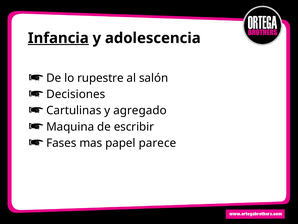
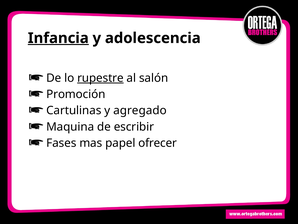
rupestre underline: none -> present
Decisiones: Decisiones -> Promoción
parece: parece -> ofrecer
